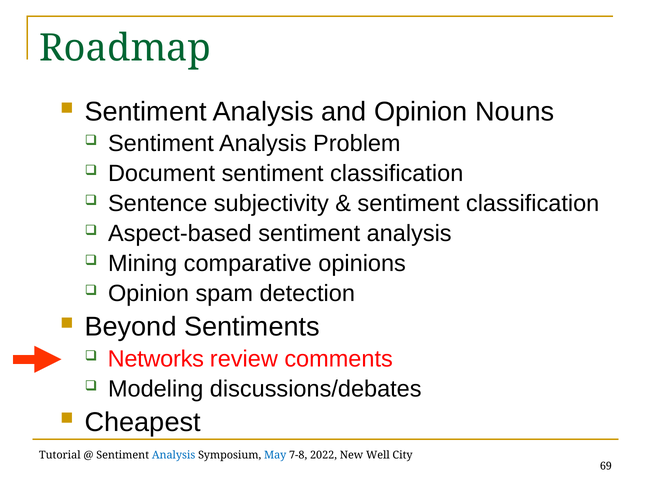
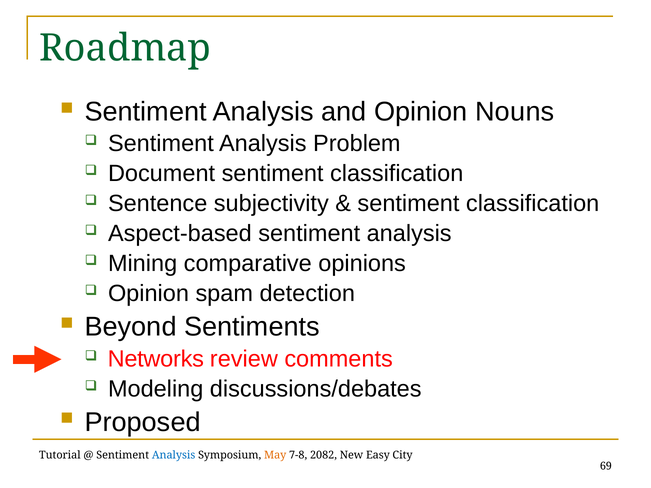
Cheapest: Cheapest -> Proposed
May colour: blue -> orange
2022: 2022 -> 2082
Well: Well -> Easy
